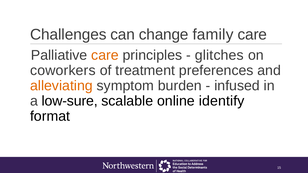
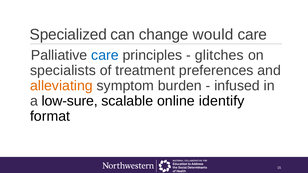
Challenges: Challenges -> Specialized
family: family -> would
care at (105, 55) colour: orange -> blue
coworkers: coworkers -> specialists
